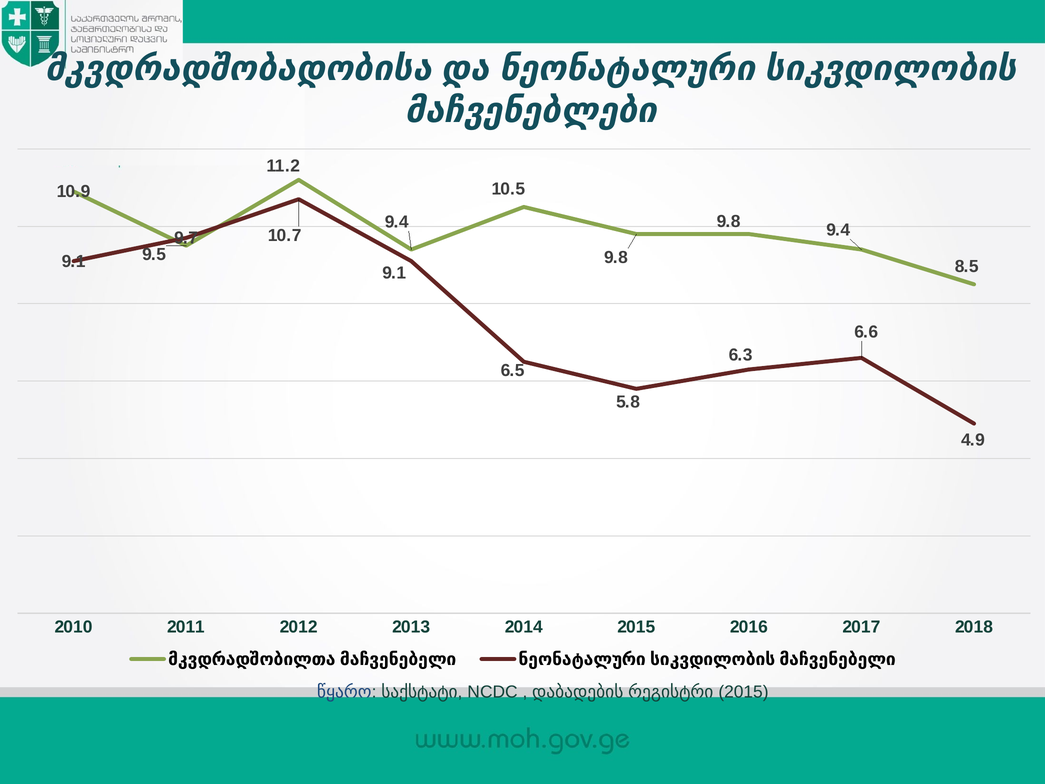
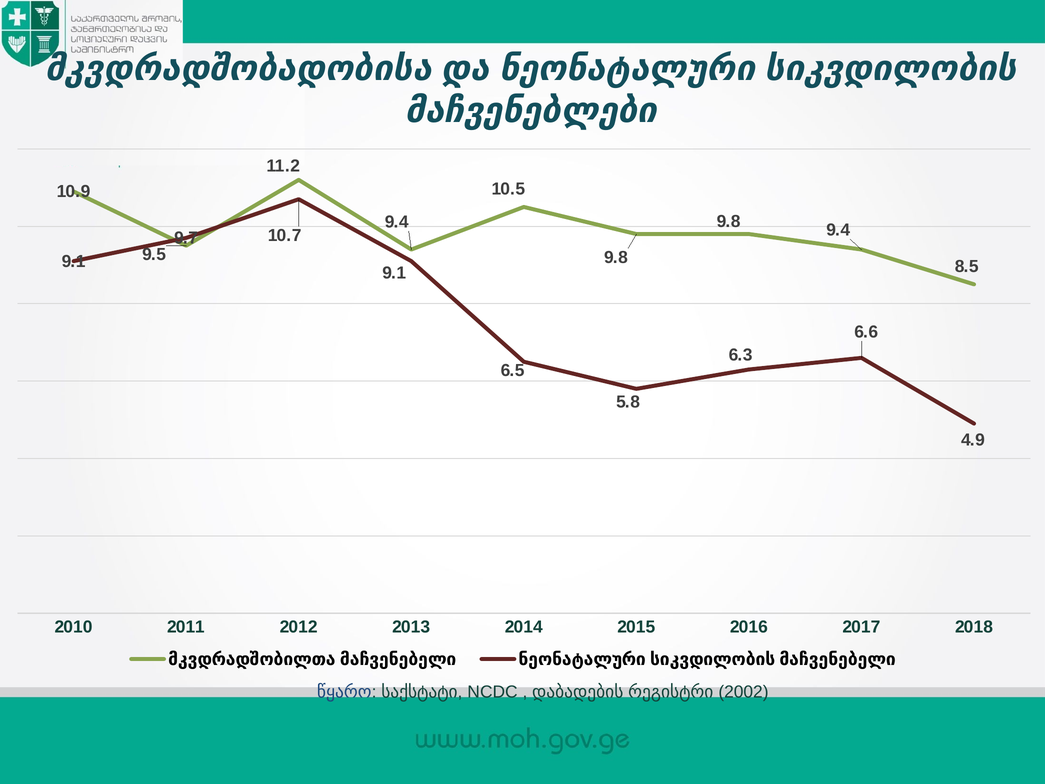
2015 at (743, 692): 2015 -> 2002
